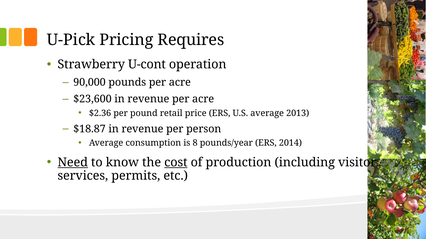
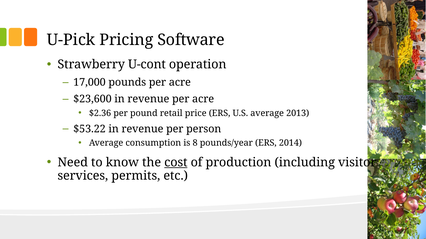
Requires: Requires -> Software
90,000: 90,000 -> 17,000
$18.87: $18.87 -> $53.22
Need underline: present -> none
